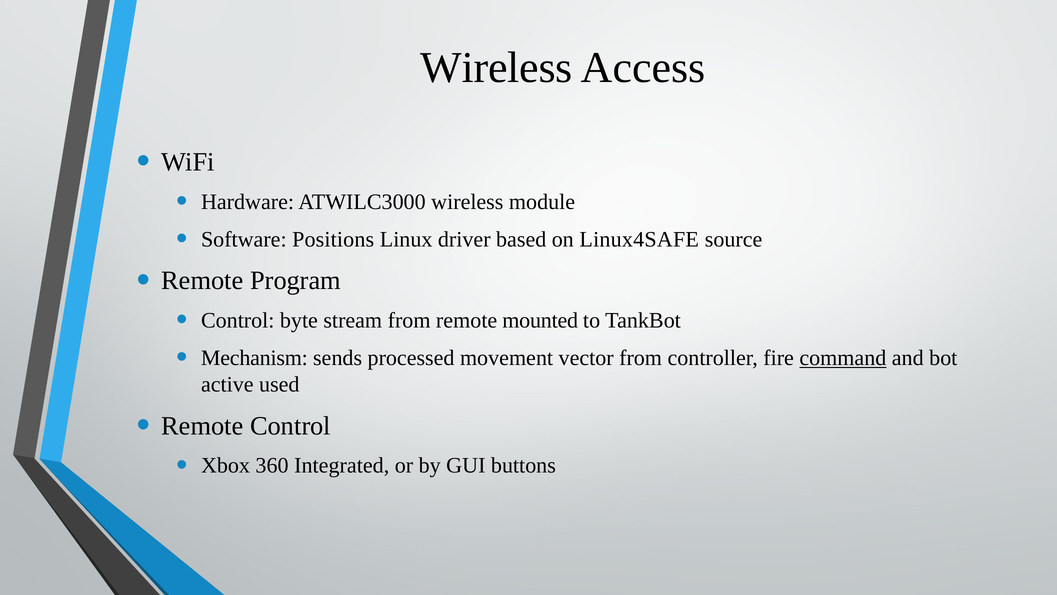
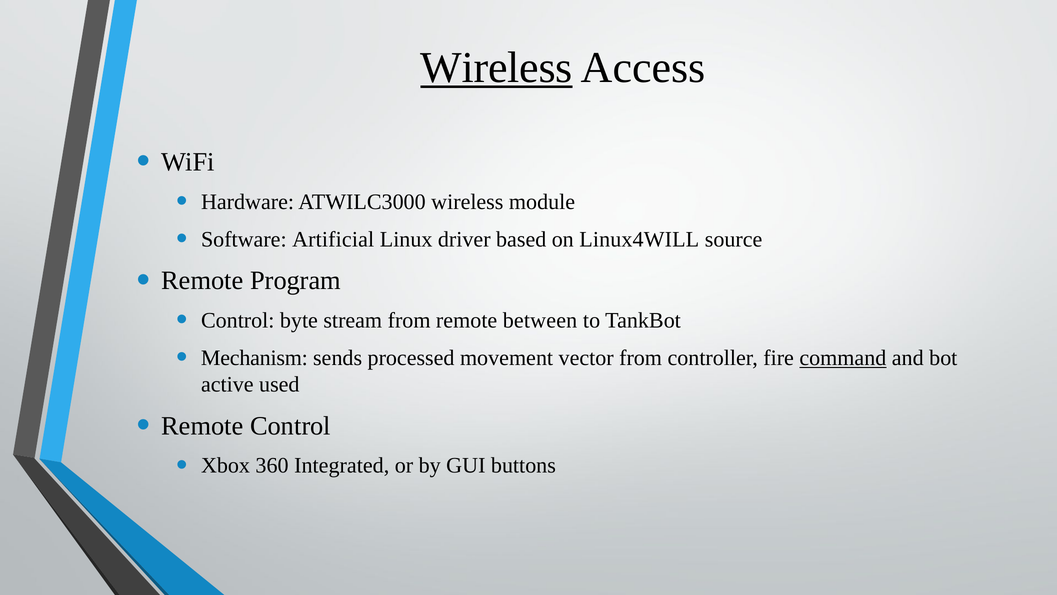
Wireless at (496, 68) underline: none -> present
Positions: Positions -> Artificial
Linux4SAFE: Linux4SAFE -> Linux4WILL
mounted: mounted -> between
